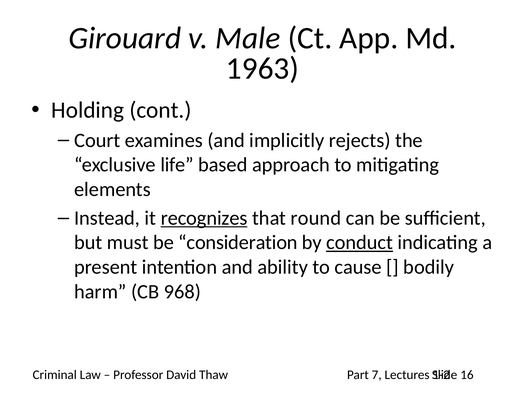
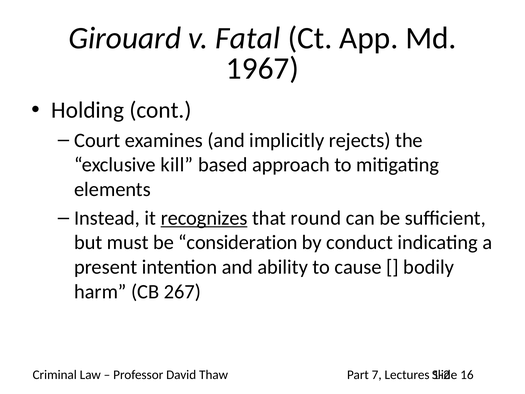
Male: Male -> Fatal
1963: 1963 -> 1967
life: life -> kill
conduct underline: present -> none
968: 968 -> 267
